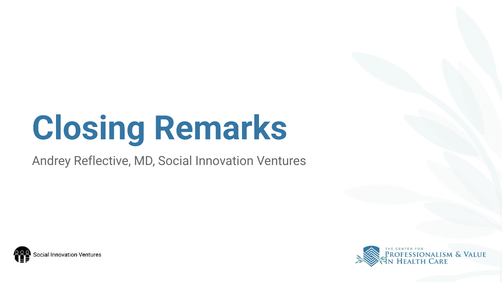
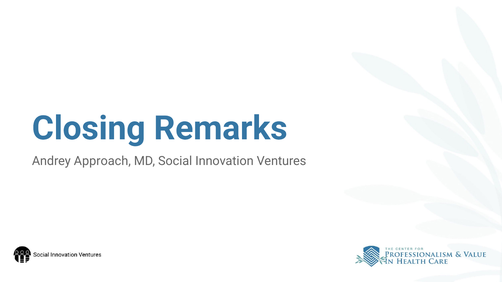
Reflective: Reflective -> Approach
